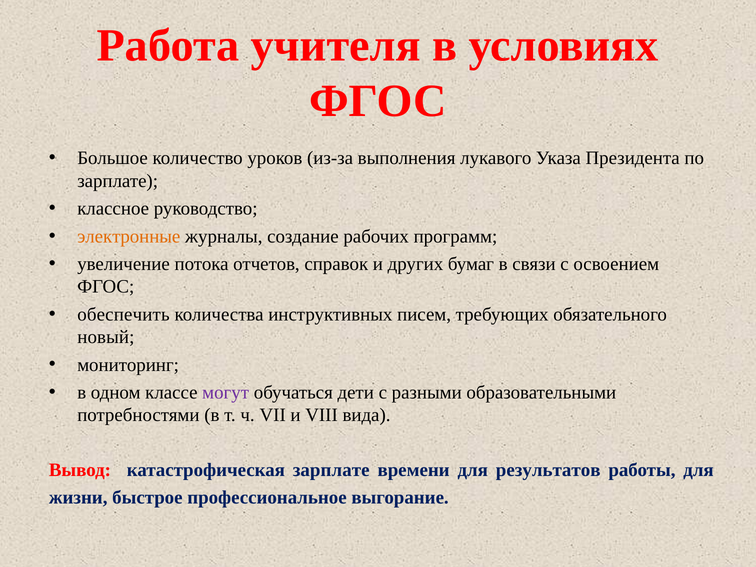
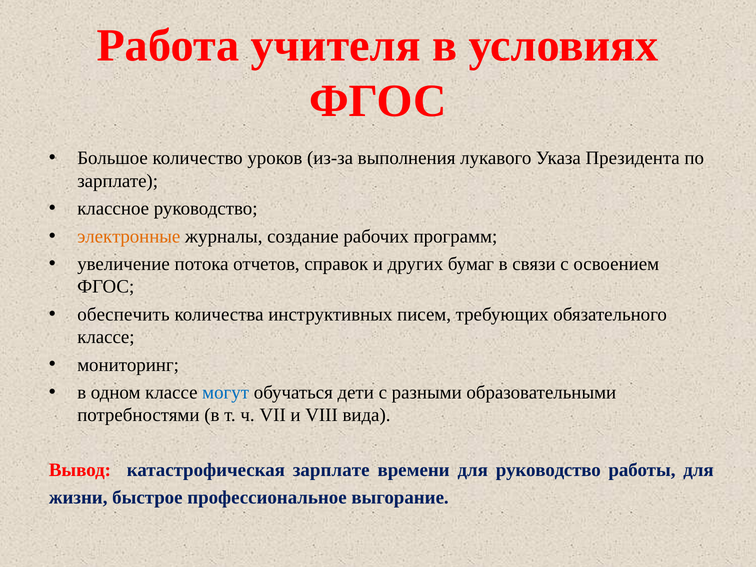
новый at (106, 337): новый -> классе
могут colour: purple -> blue
для результатов: результатов -> руководство
